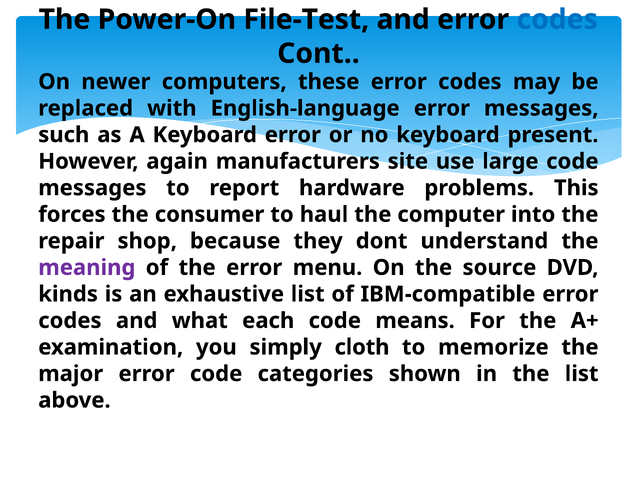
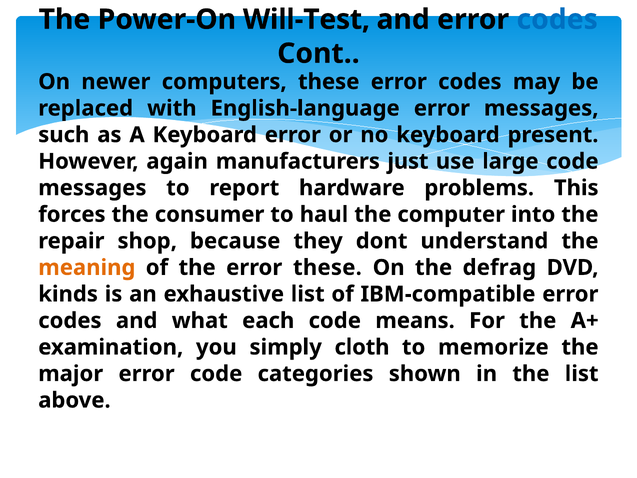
File-Test: File-Test -> Will-Test
site: site -> just
meaning colour: purple -> orange
error menu: menu -> these
source: source -> defrag
